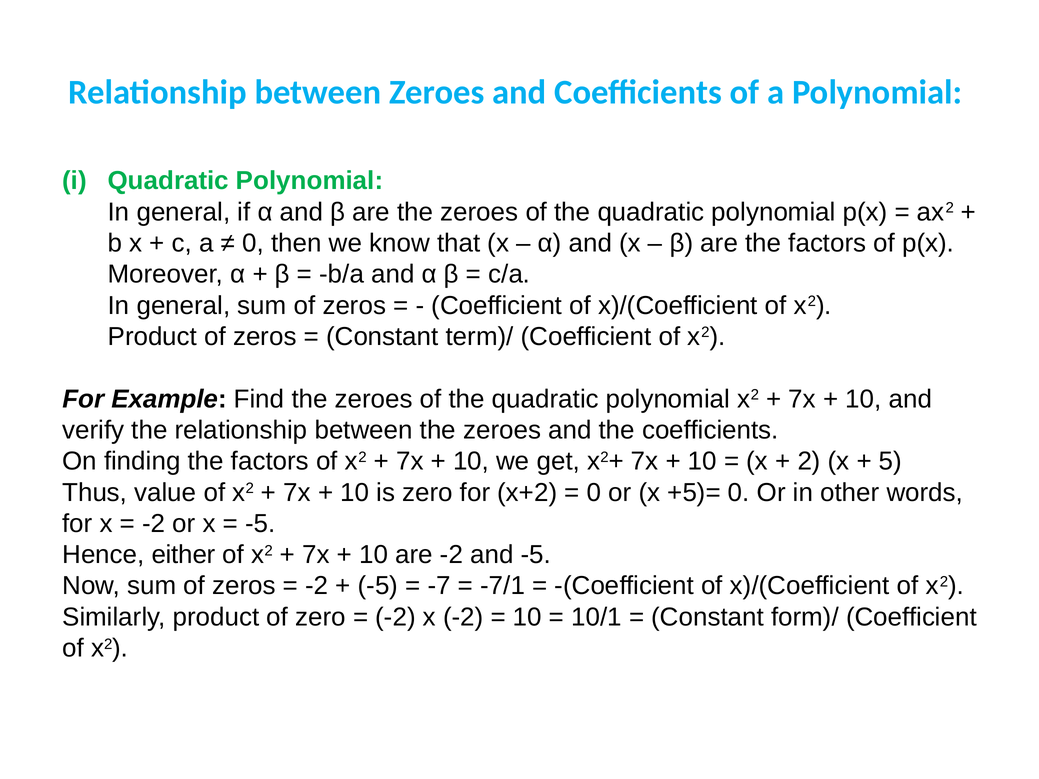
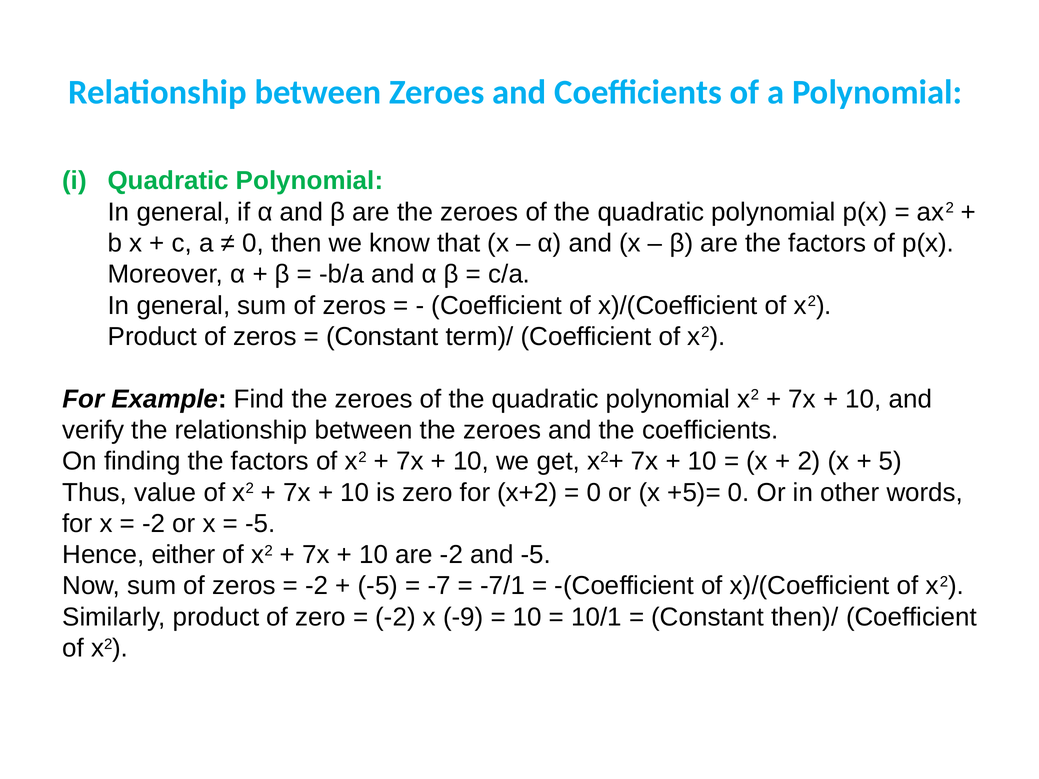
x -2: -2 -> -9
form)/: form)/ -> then)/
